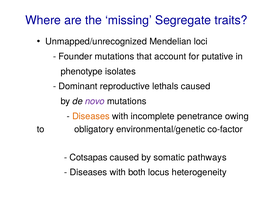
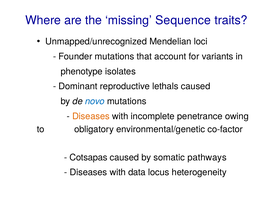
Segregate: Segregate -> Sequence
putative: putative -> variants
novo colour: purple -> blue
both: both -> data
